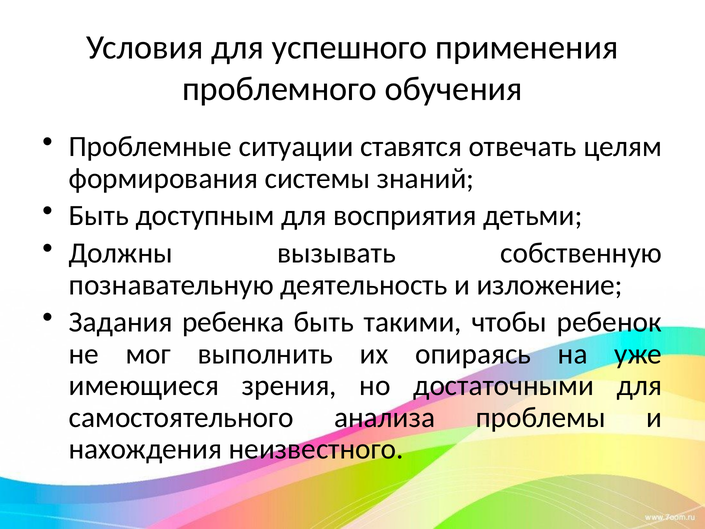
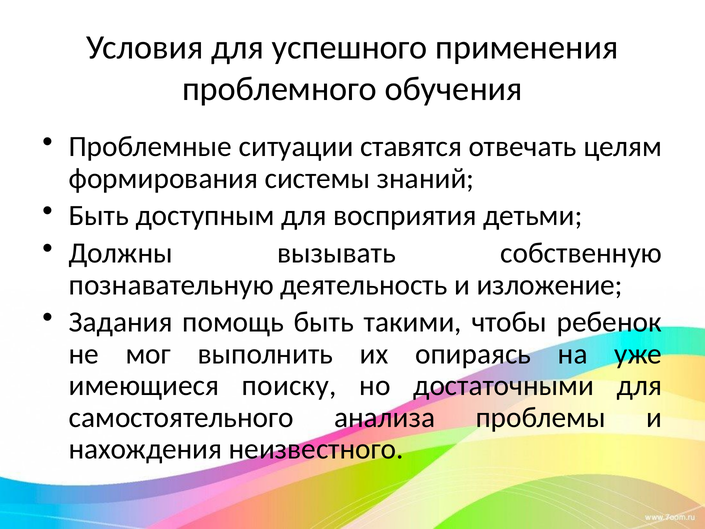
ребенка: ребенка -> помощь
зрения: зрения -> поиску
